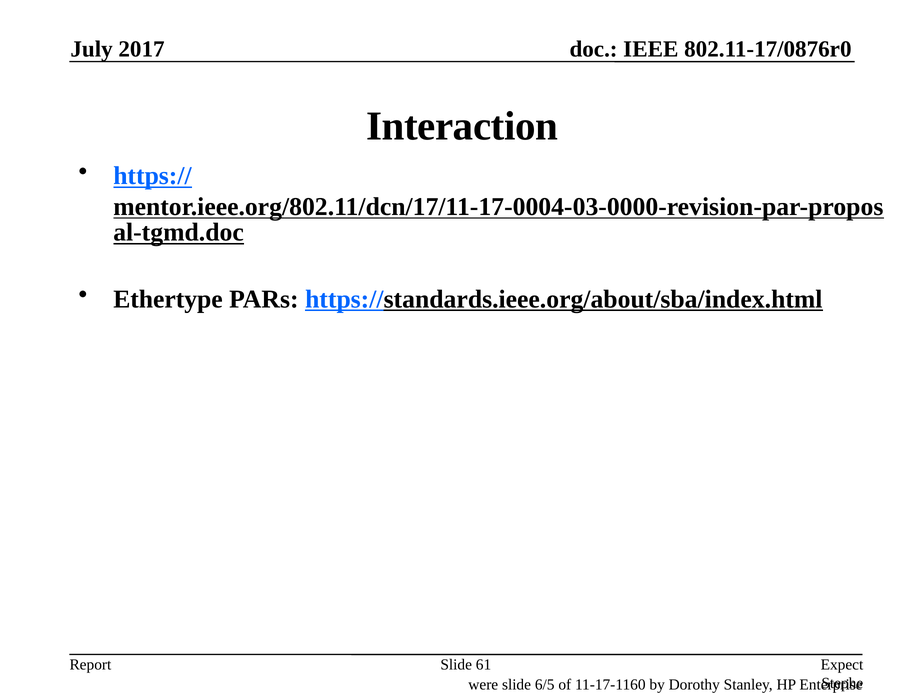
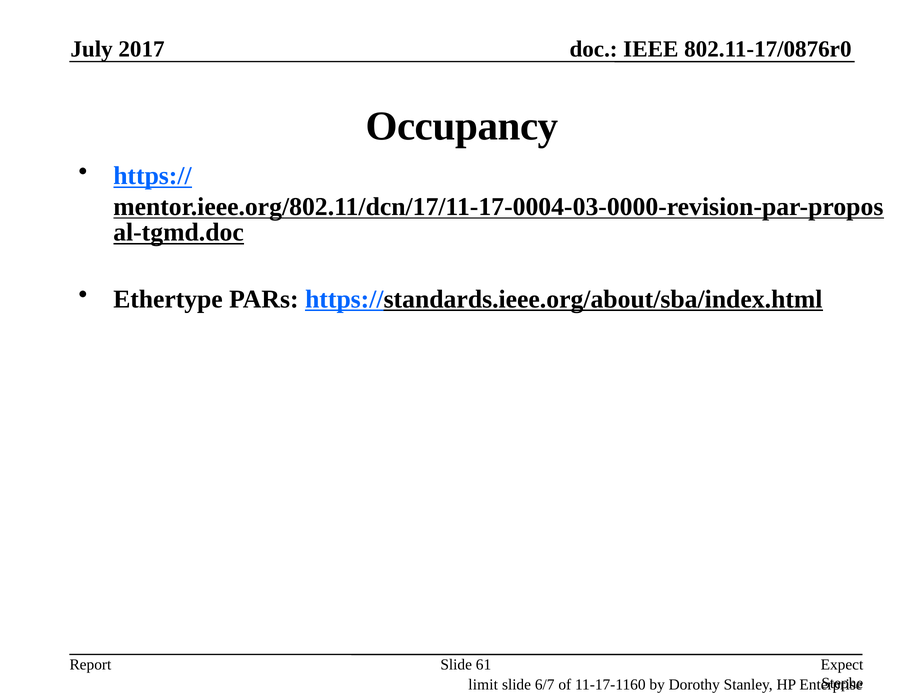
Interaction: Interaction -> Occupancy
were: were -> limit
6/5: 6/5 -> 6/7
